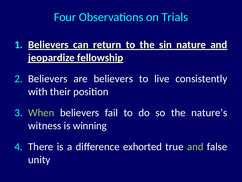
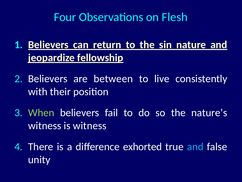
Trials: Trials -> Flesh
are believers: believers -> between
is winning: winning -> witness
and at (195, 146) colour: light green -> light blue
